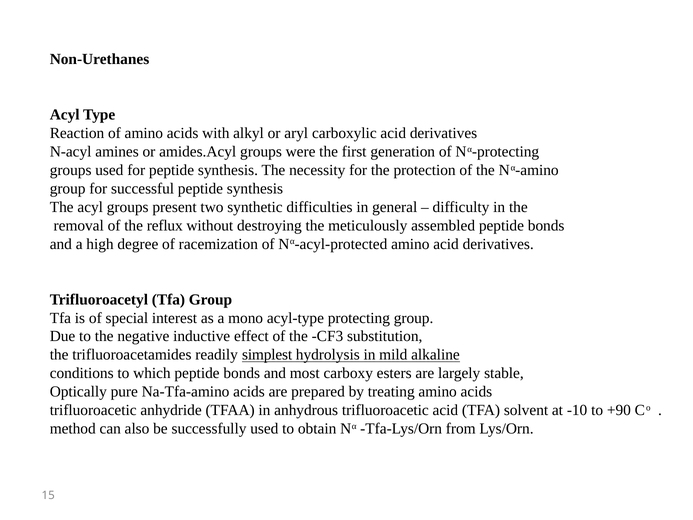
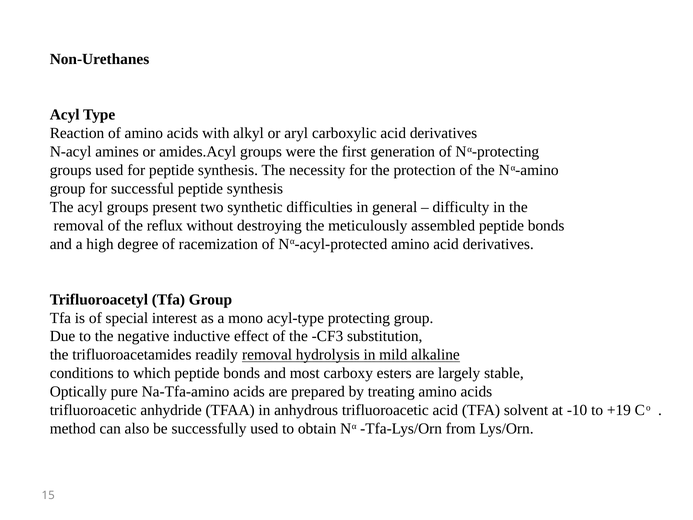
readily simplest: simplest -> removal
+90: +90 -> +19
